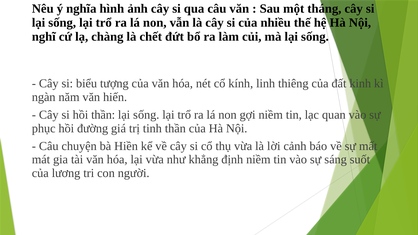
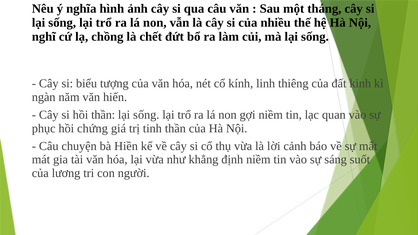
chàng: chàng -> chồng
đường: đường -> chứng
